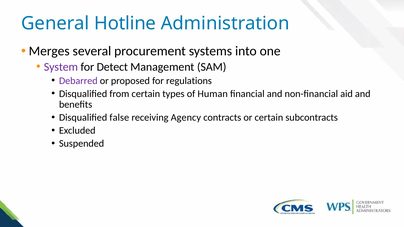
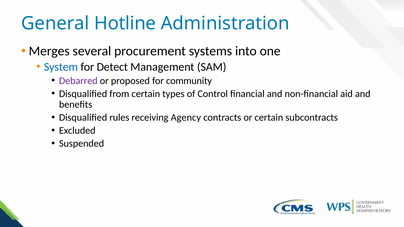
System colour: purple -> blue
regulations: regulations -> community
Human: Human -> Control
false: false -> rules
